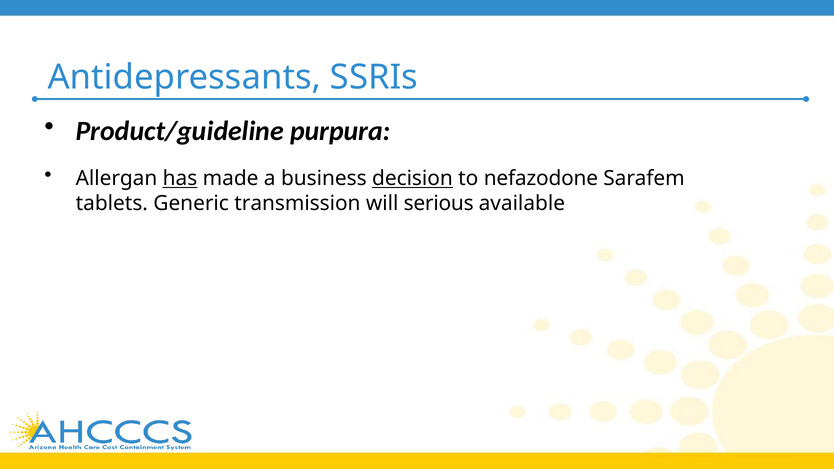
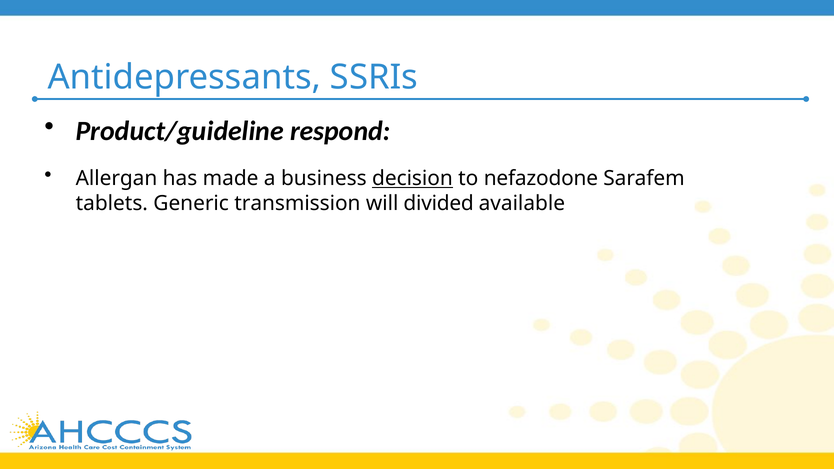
purpura: purpura -> respond
has underline: present -> none
serious: serious -> divided
